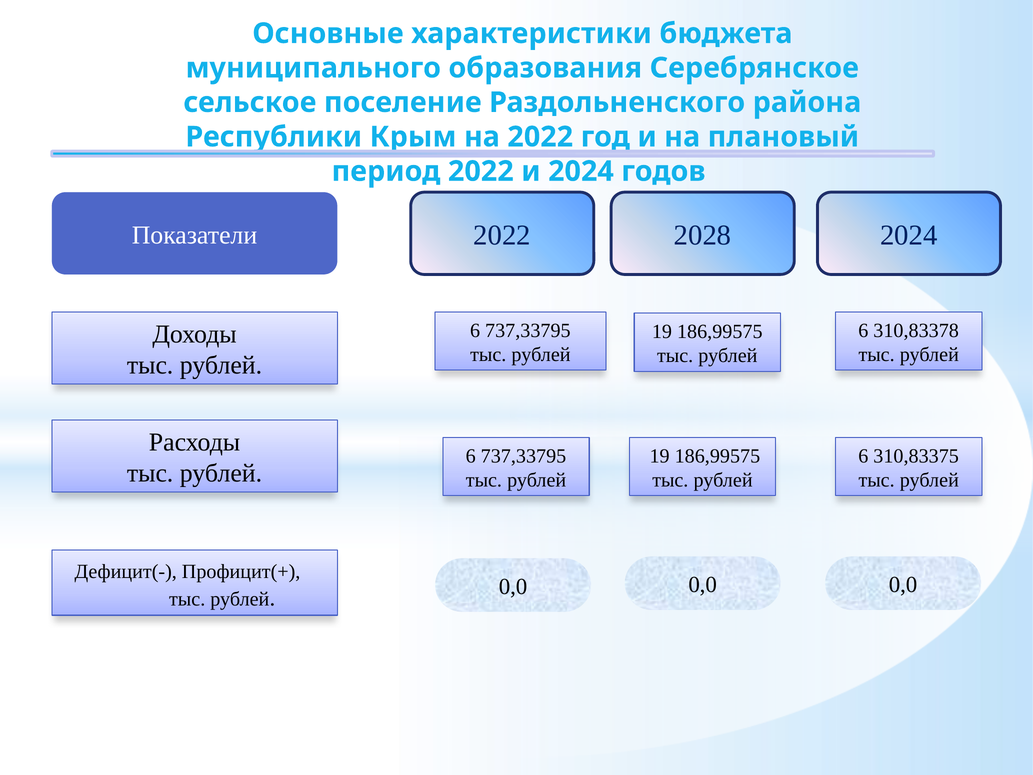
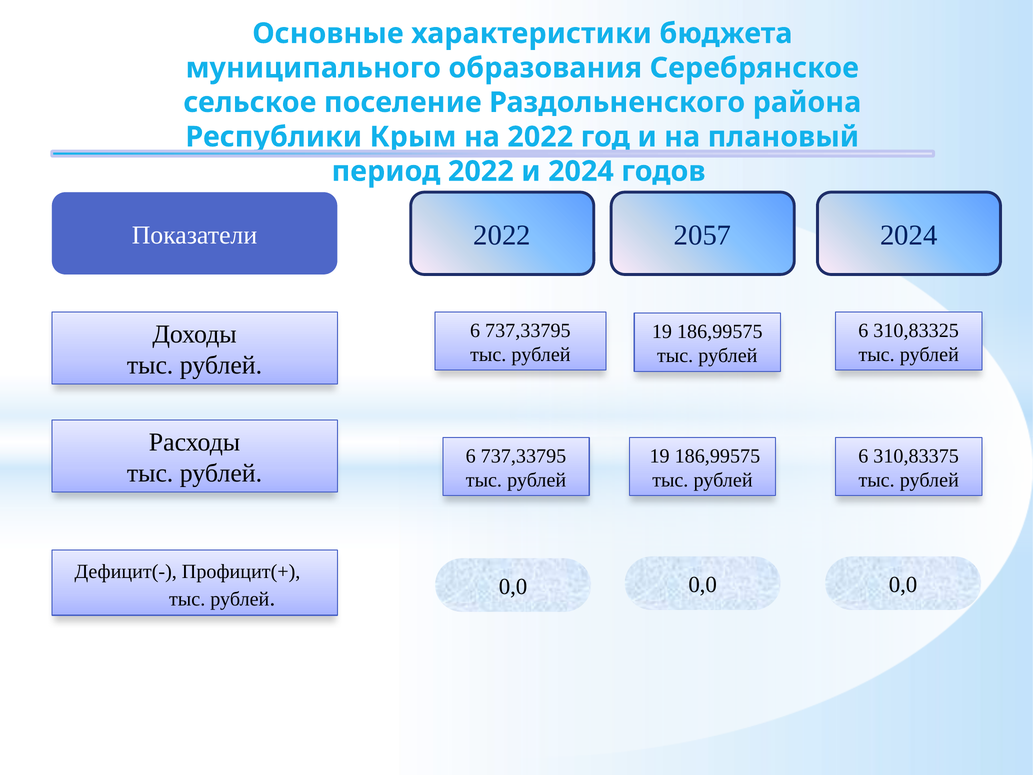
2028: 2028 -> 2057
310,83378: 310,83378 -> 310,83325
